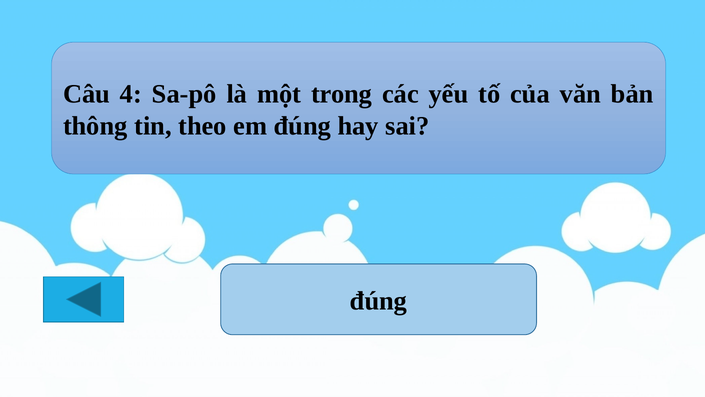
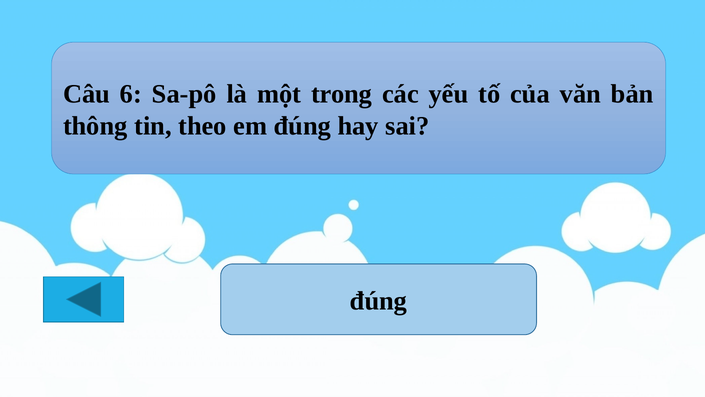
4: 4 -> 6
